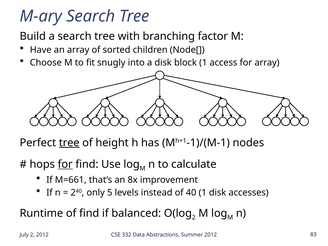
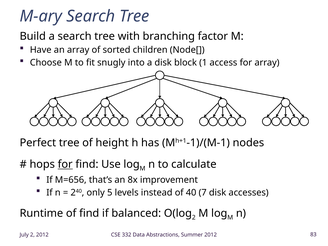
tree at (69, 143) underline: present -> none
M=661: M=661 -> M=656
40 1: 1 -> 7
